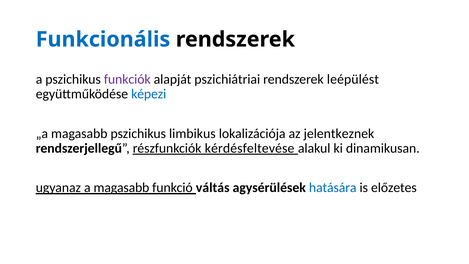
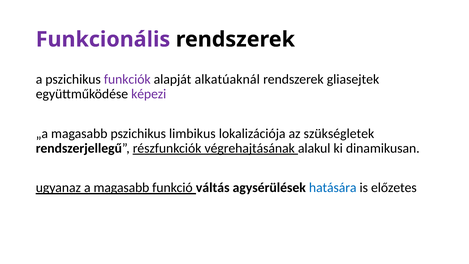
Funkcionális colour: blue -> purple
pszichiátriai: pszichiátriai -> alkatúaknál
leépülést: leépülést -> gliasejtek
képezi colour: blue -> purple
jelentkeznek: jelentkeznek -> szükségletek
kérdésfeltevése: kérdésfeltevése -> végrehajtásának
